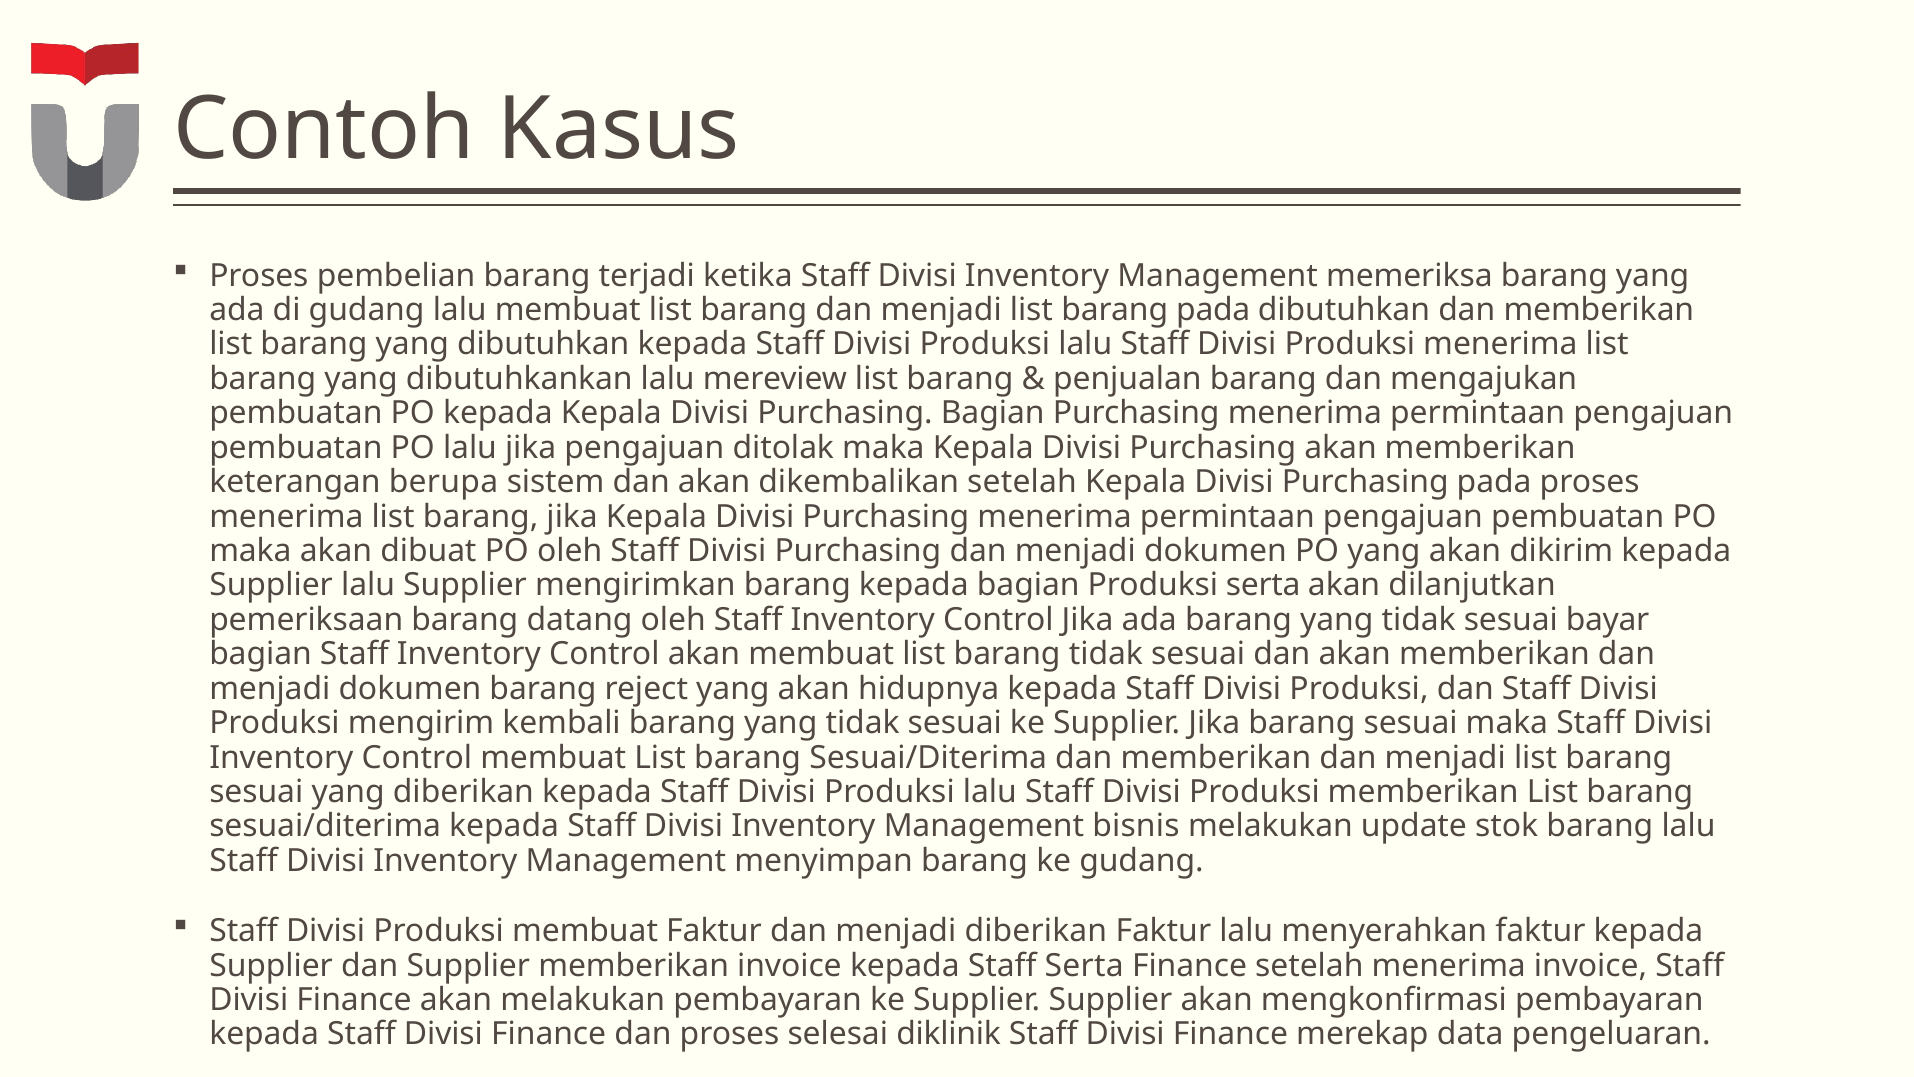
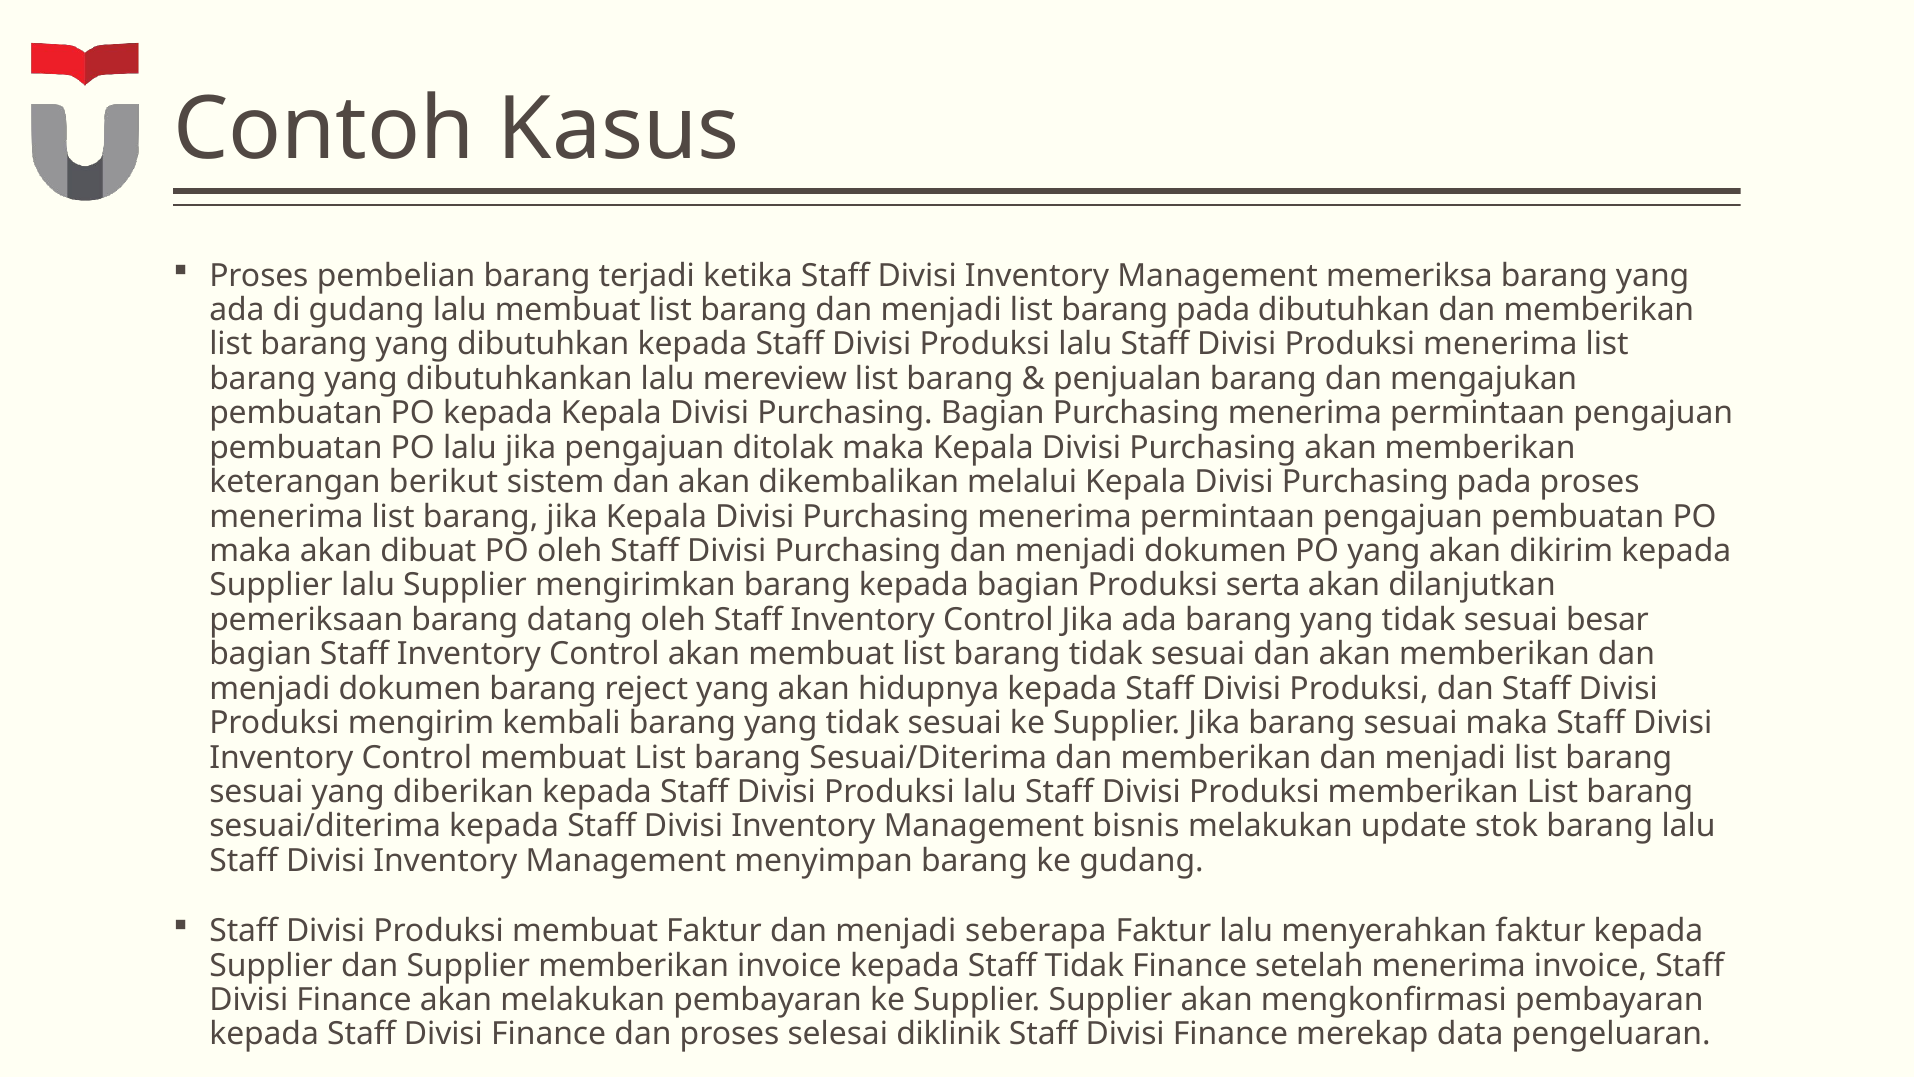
berupa: berupa -> berikut
dikembalikan setelah: setelah -> melalui
bayar: bayar -> besar
menjadi diberikan: diberikan -> seberapa
Staff Serta: Serta -> Tidak
